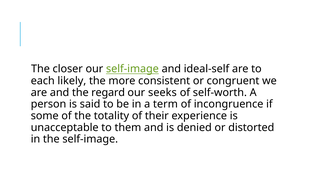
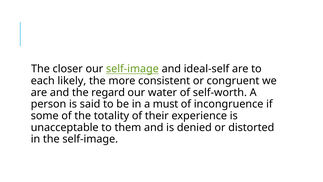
seeks: seeks -> water
term: term -> must
